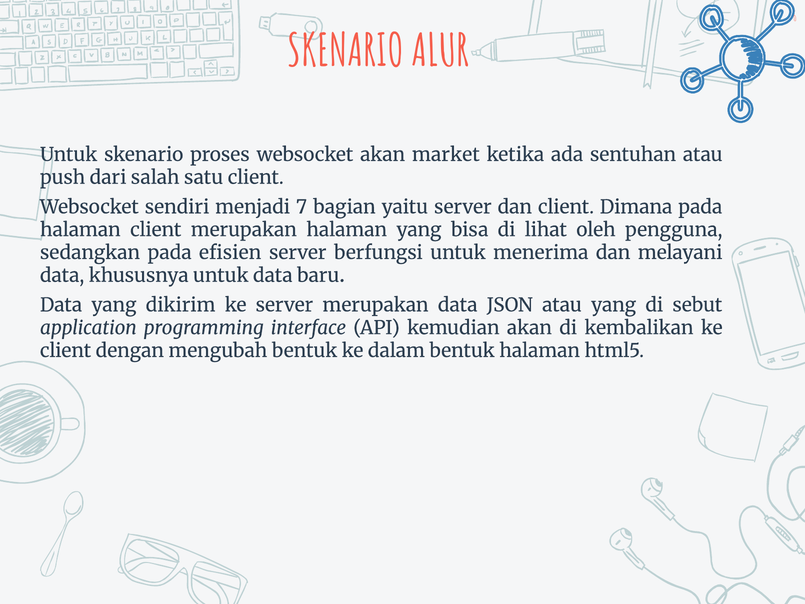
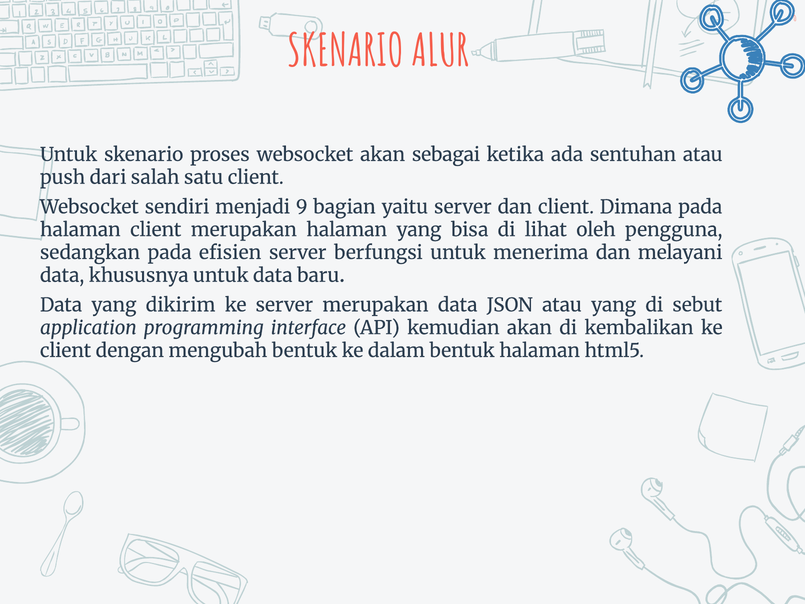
market: market -> sebagai
7: 7 -> 9
